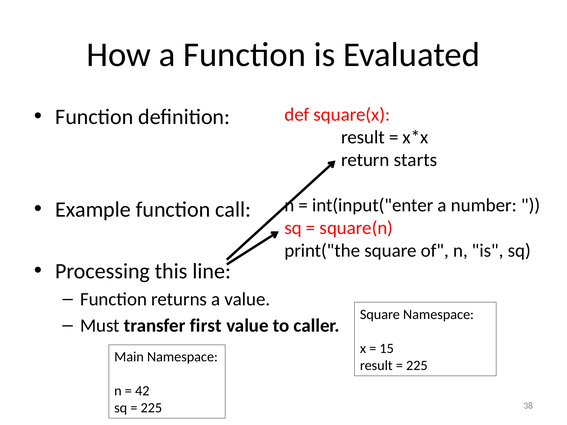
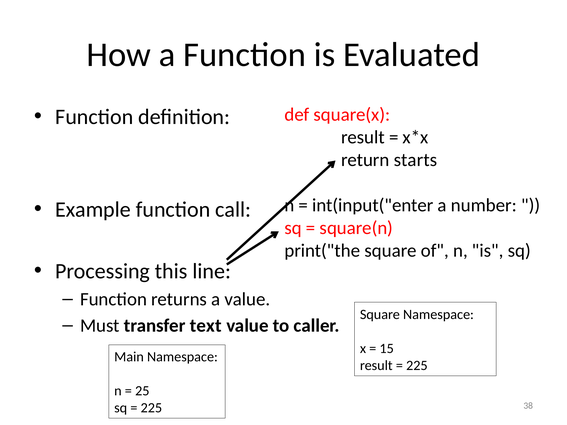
first: first -> text
42: 42 -> 25
